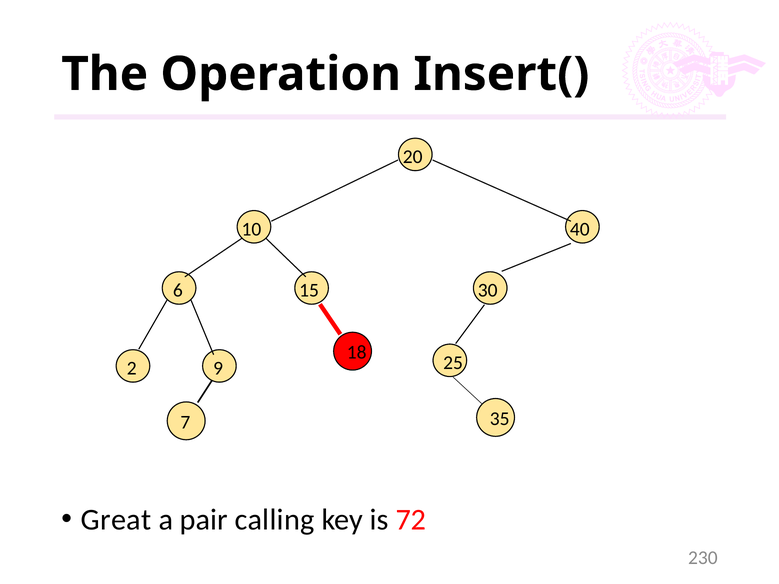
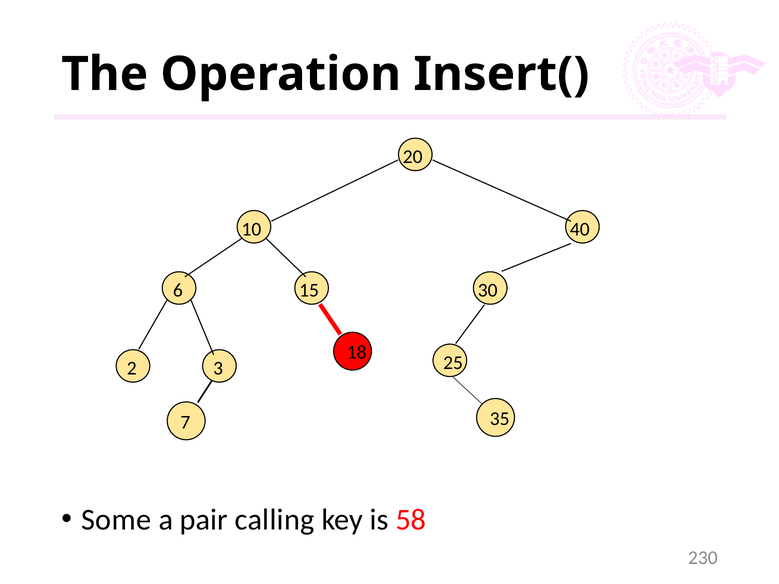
9: 9 -> 3
Great: Great -> Some
72: 72 -> 58
